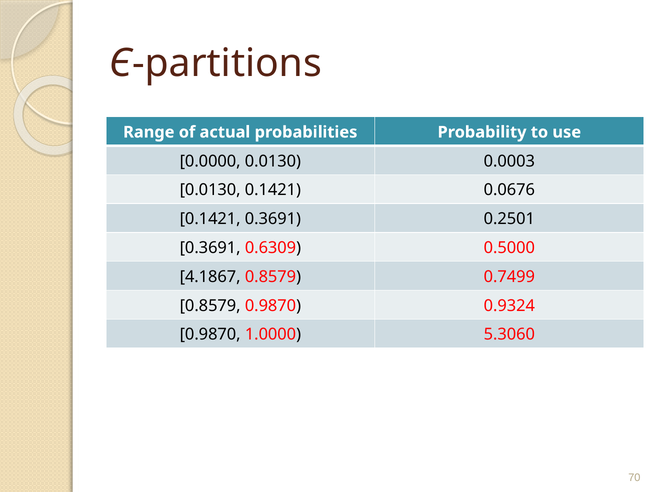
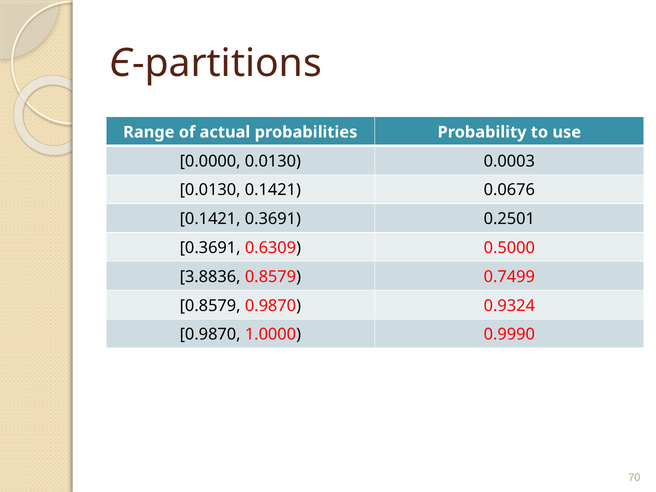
4.1867: 4.1867 -> 3.8836
5.3060: 5.3060 -> 0.9990
